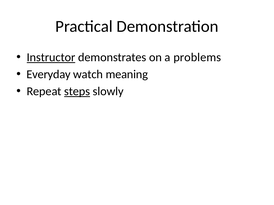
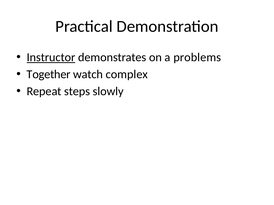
Everyday: Everyday -> Together
meaning: meaning -> complex
steps underline: present -> none
